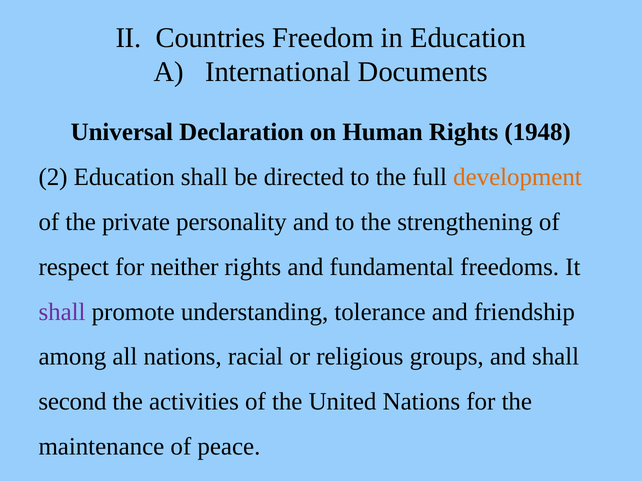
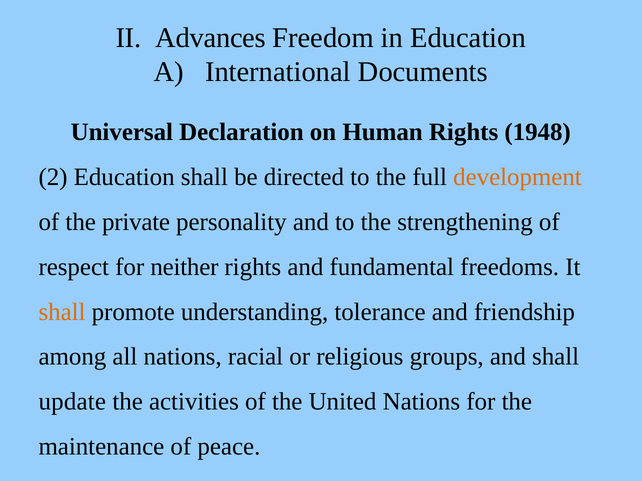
Countries: Countries -> Advances
shall at (62, 312) colour: purple -> orange
second: second -> update
